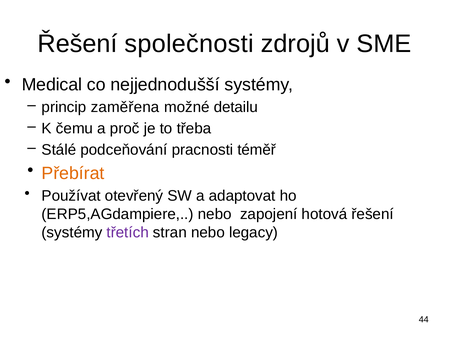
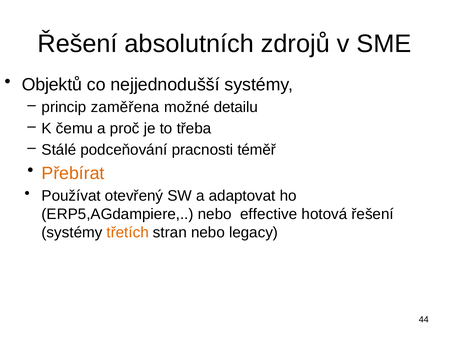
společnosti: společnosti -> absolutních
Medical: Medical -> Objektů
zapojení: zapojení -> effective
třetích colour: purple -> orange
